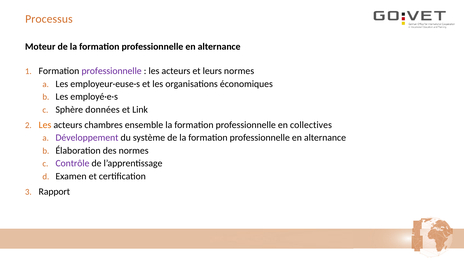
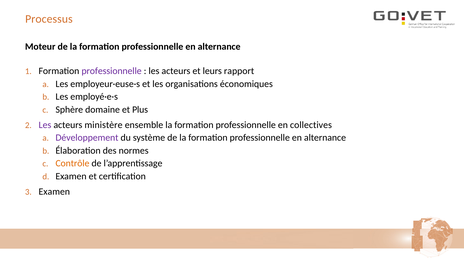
leurs normes: normes -> rapport
données: données -> domaine
Link: Link -> Plus
Les at (45, 125) colour: orange -> purple
chambres: chambres -> ministère
Contrôle colour: purple -> orange
Rapport at (54, 192): Rapport -> Examen
